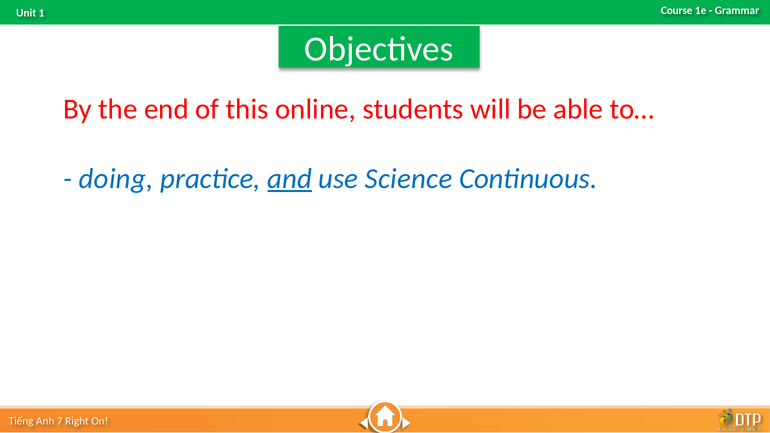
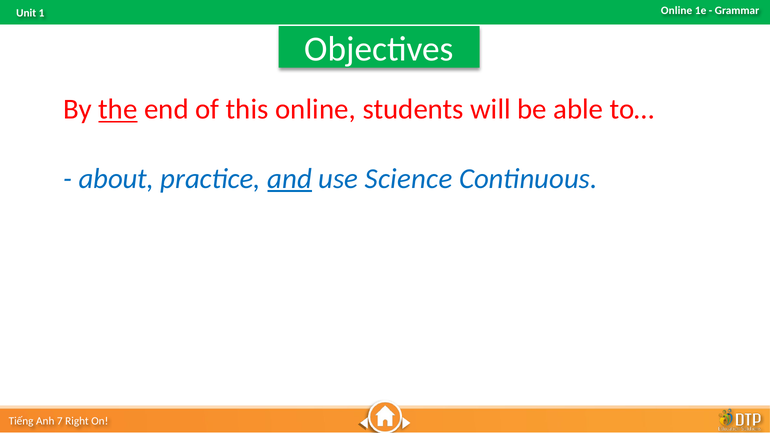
Course at (677, 10): Course -> Online
the underline: none -> present
doing: doing -> about
